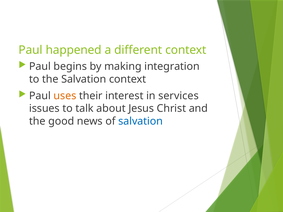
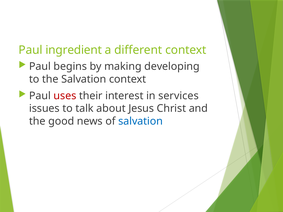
happened: happened -> ingredient
integration: integration -> developing
uses colour: orange -> red
